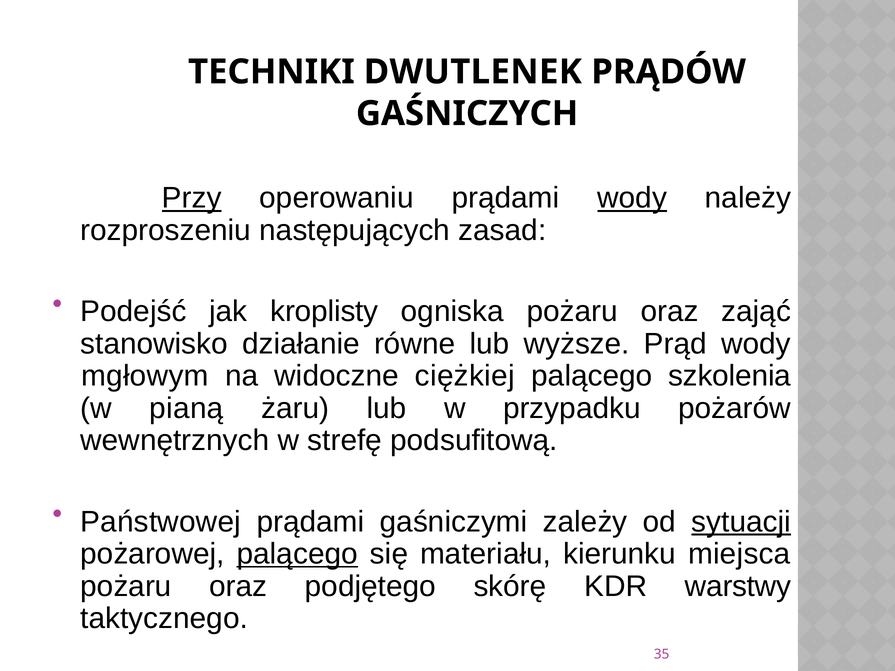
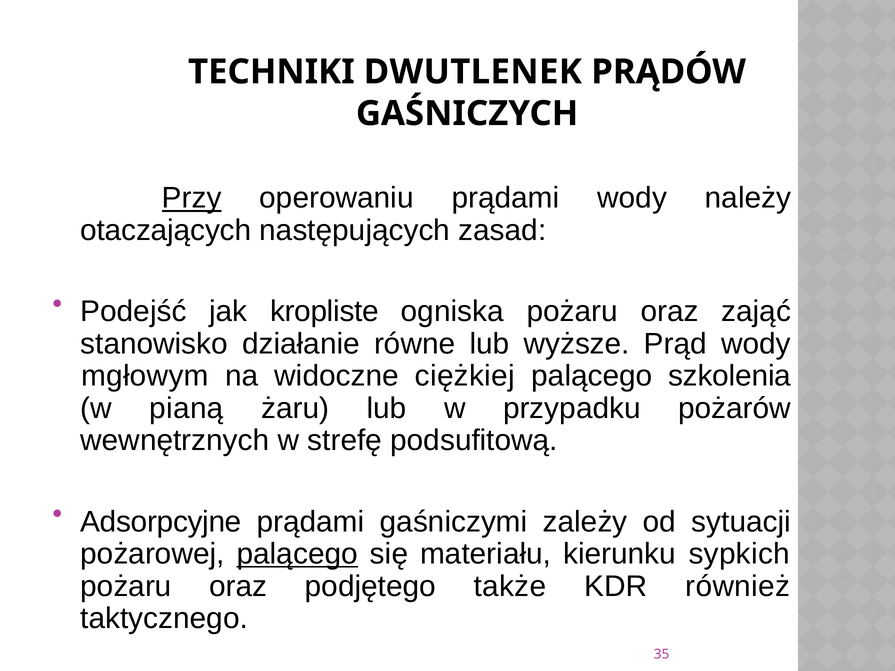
wody at (632, 198) underline: present -> none
rozproszeniu: rozproszeniu -> otaczających
kroplisty: kroplisty -> kropliste
Państwowej: Państwowej -> Adsorpcyjne
sytuacji underline: present -> none
miejsca: miejsca -> sypkich
skórę: skórę -> także
warstwy: warstwy -> również
